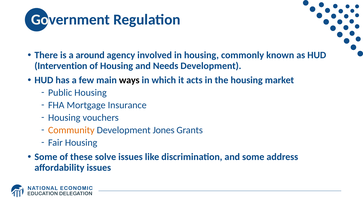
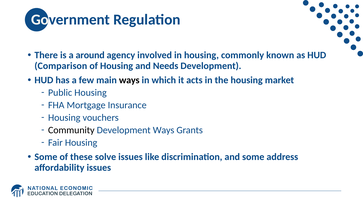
Intervention: Intervention -> Comparison
Community colour: orange -> black
Development Jones: Jones -> Ways
